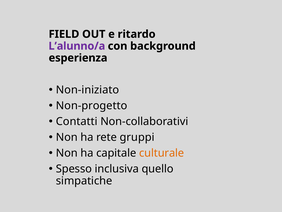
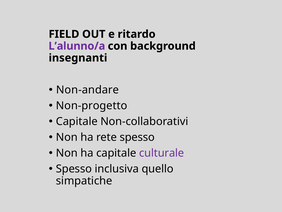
esperienza: esperienza -> insegnanti
Non-iniziato: Non-iniziato -> Non-andare
Contatti at (77, 121): Contatti -> Capitale
rete gruppi: gruppi -> spesso
culturale colour: orange -> purple
